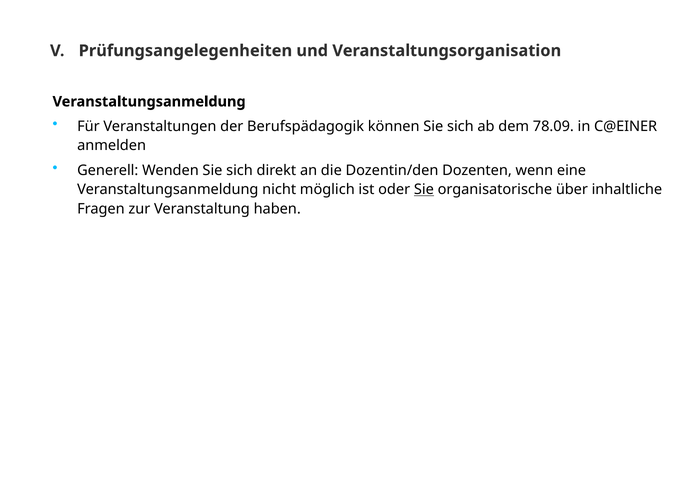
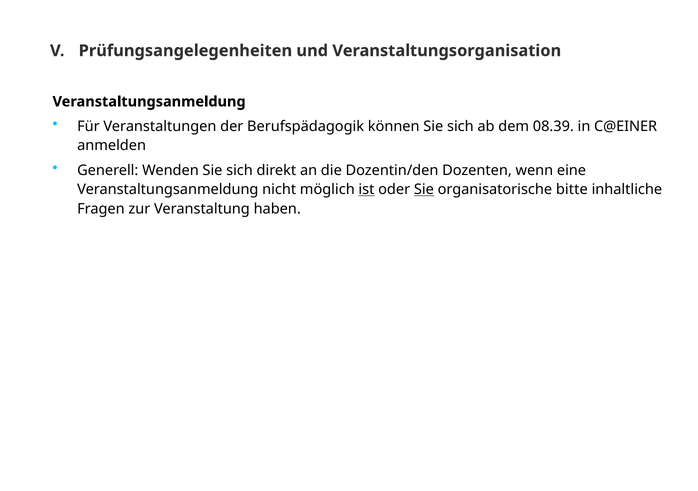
78.09: 78.09 -> 08.39
ist underline: none -> present
über: über -> bitte
